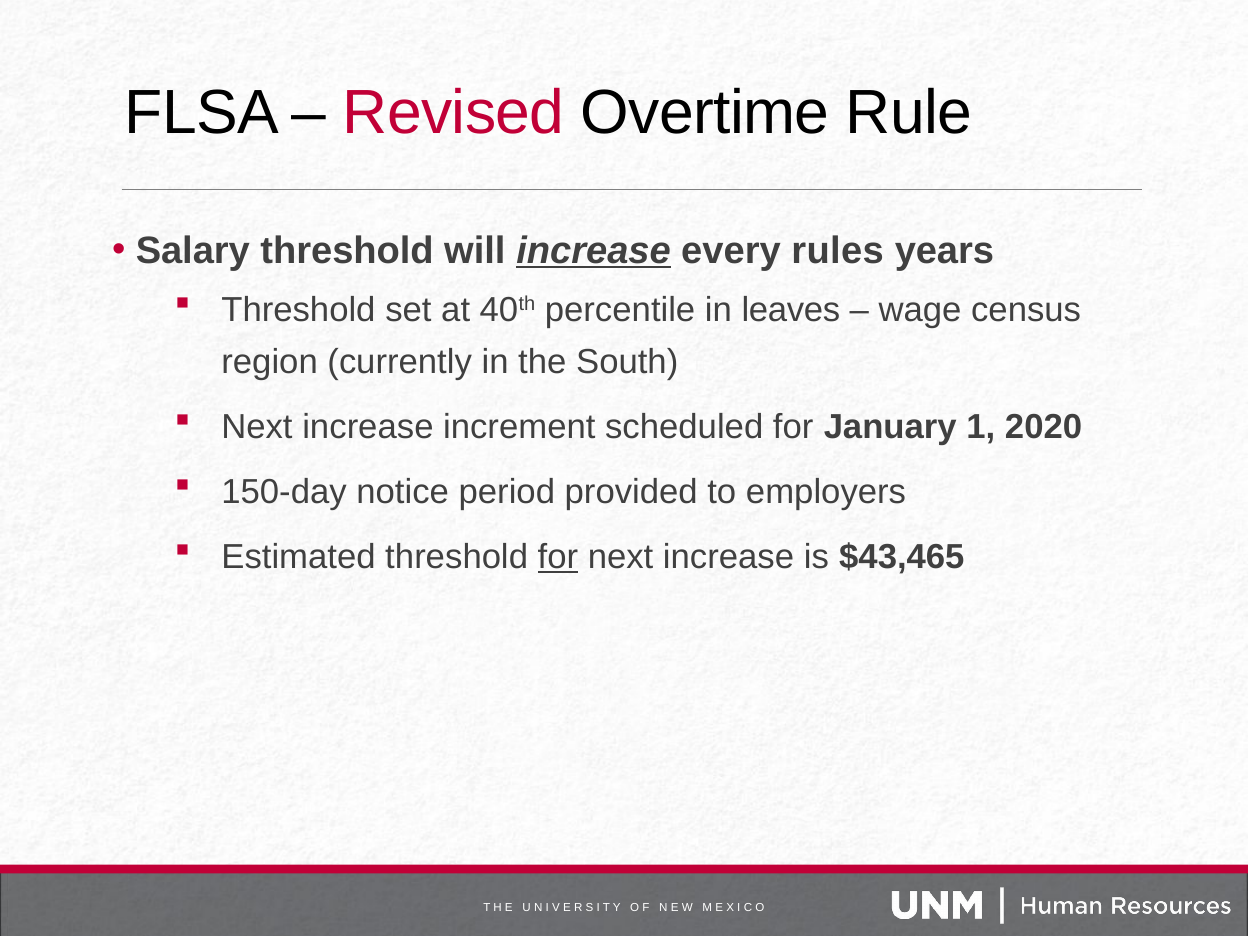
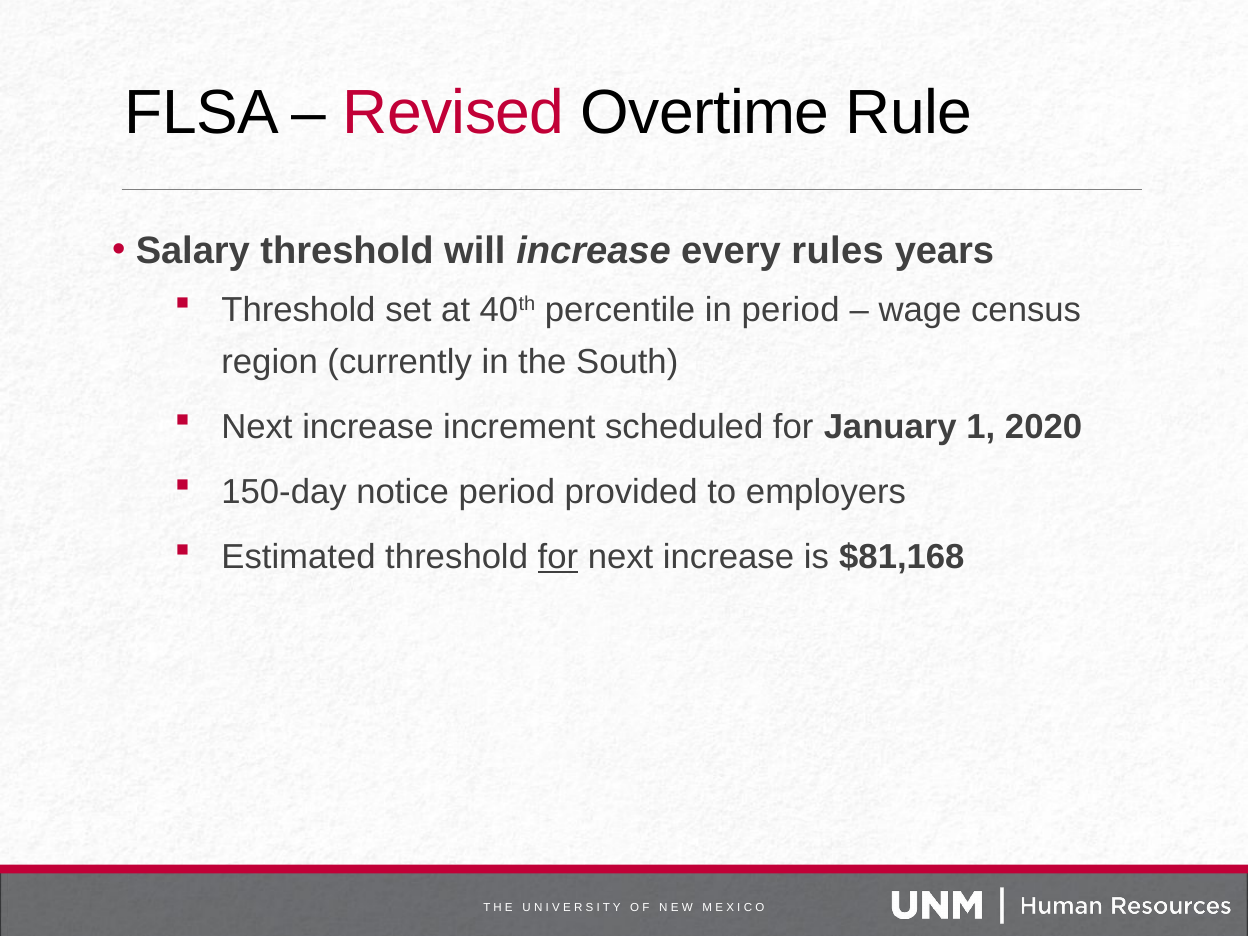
increase at (594, 251) underline: present -> none
in leaves: leaves -> period
$43,465: $43,465 -> $81,168
